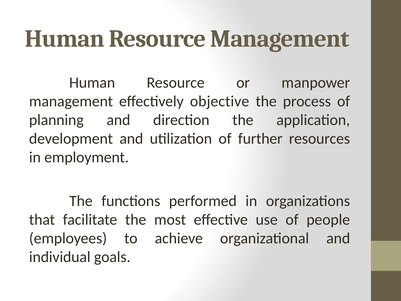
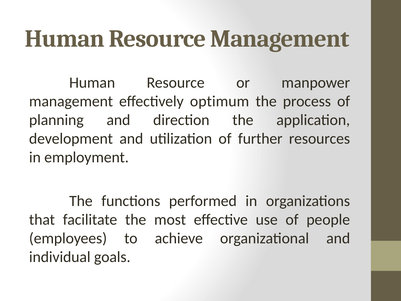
objective: objective -> optimum
